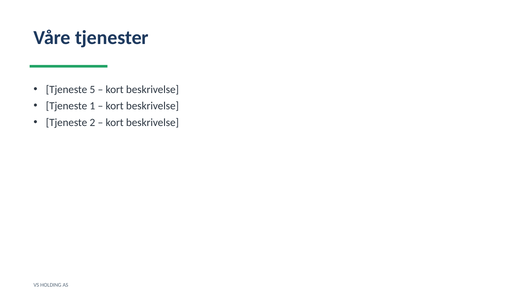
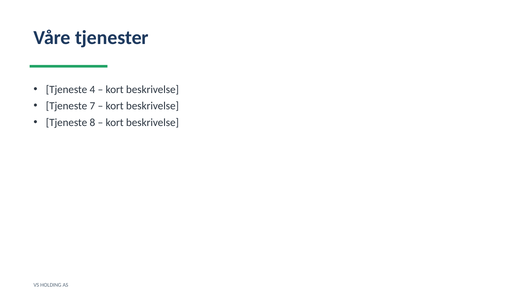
5: 5 -> 4
1: 1 -> 7
2: 2 -> 8
